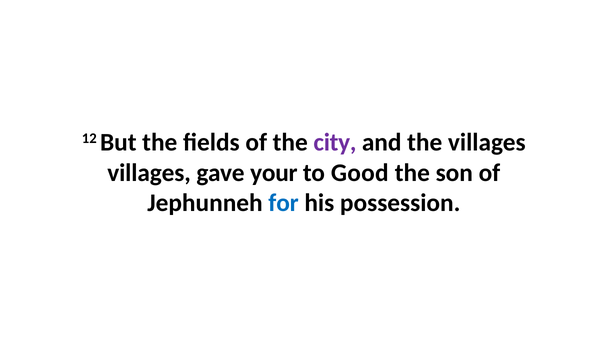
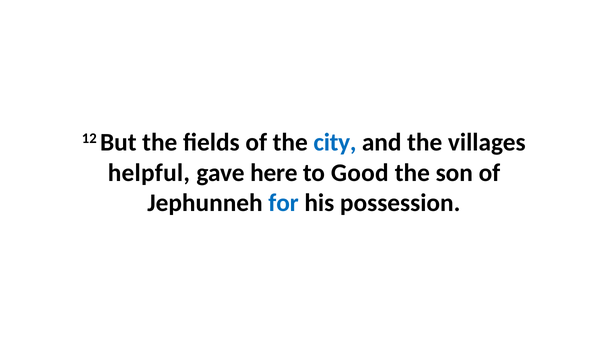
city colour: purple -> blue
villages at (149, 173): villages -> helpful
your: your -> here
